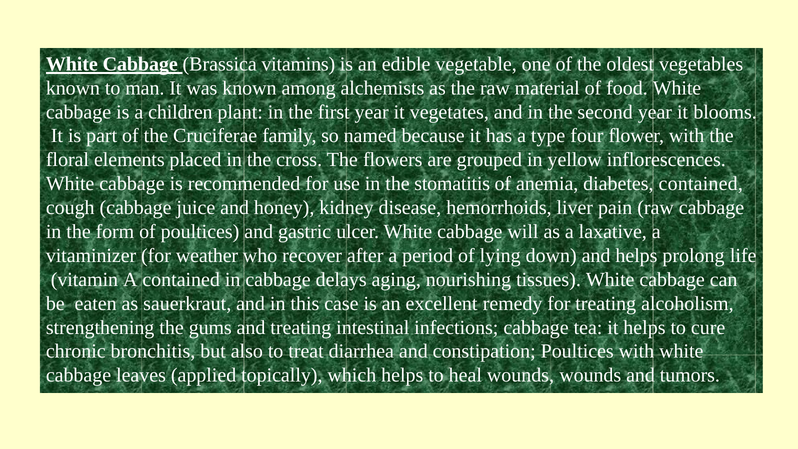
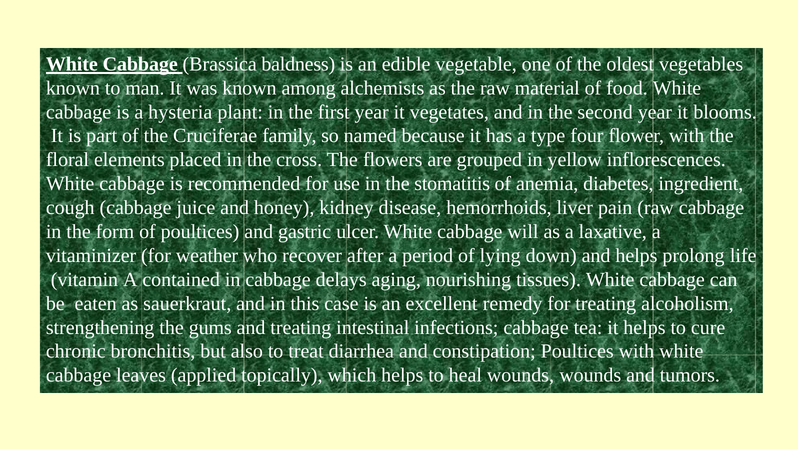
vitamins: vitamins -> baldness
children: children -> hysteria
diabetes contained: contained -> ingredient
